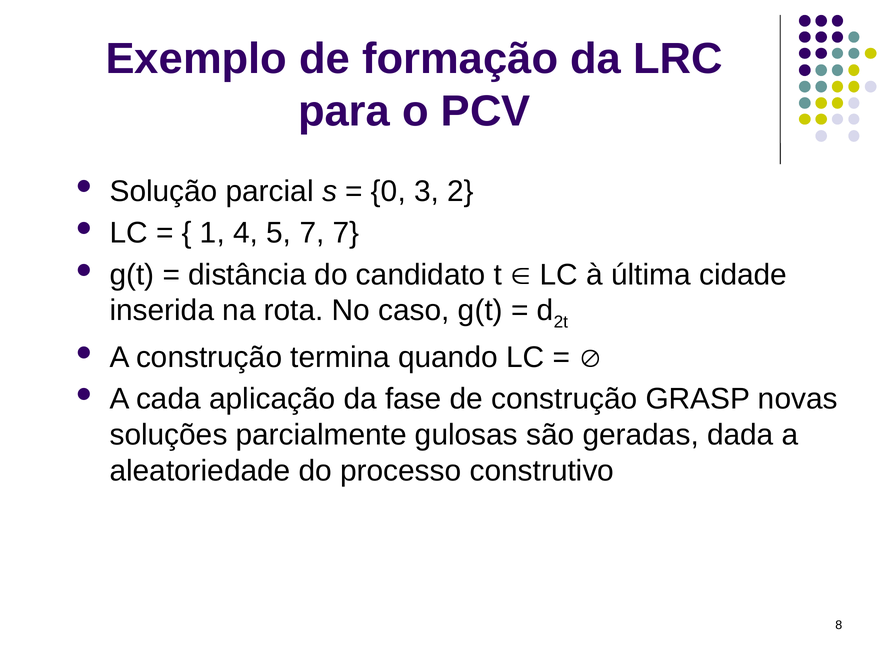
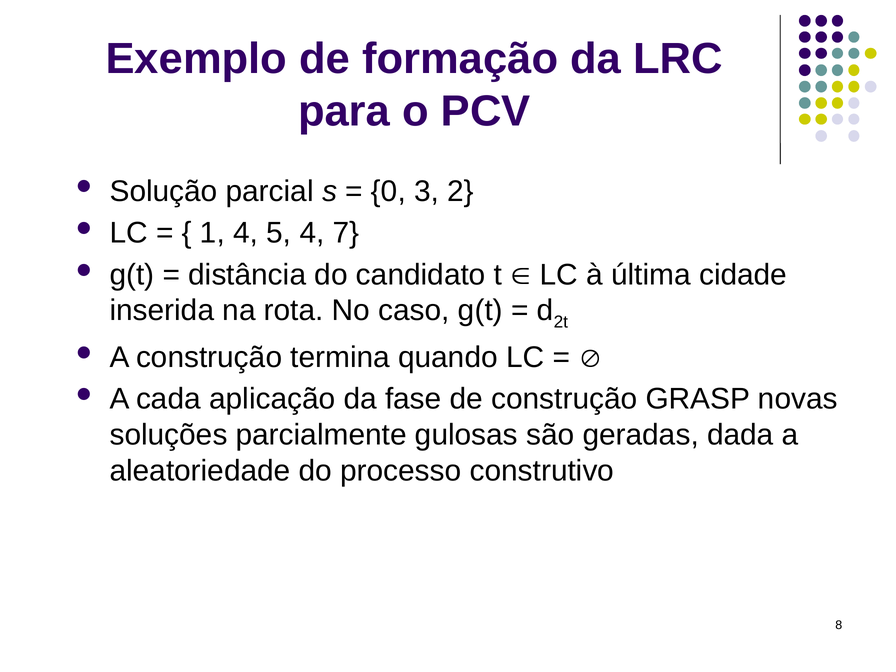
5 7: 7 -> 4
